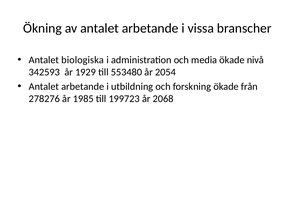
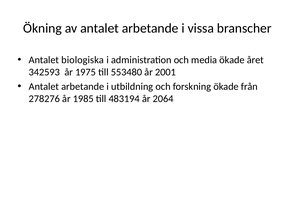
nivå: nivå -> året
1929: 1929 -> 1975
2054: 2054 -> 2001
199723: 199723 -> 483194
2068: 2068 -> 2064
